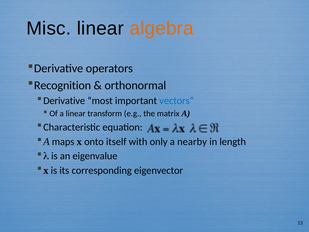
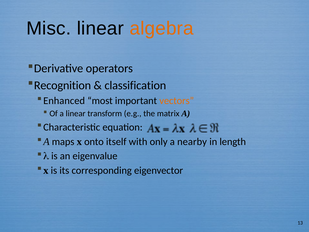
orthonormal: orthonormal -> classification
Derivative at (64, 101): Derivative -> Enhanced
vectors colour: blue -> orange
